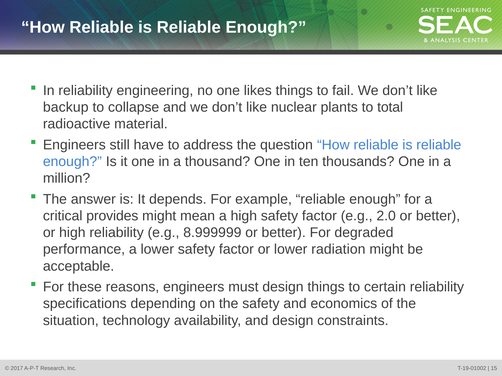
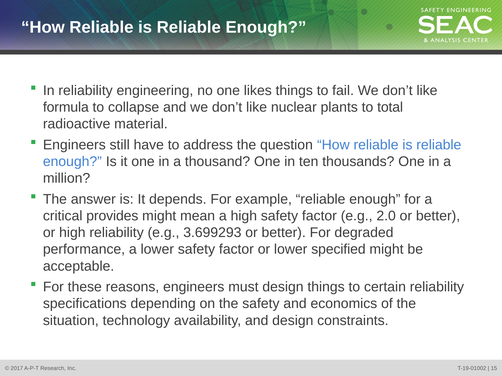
backup: backup -> formula
8.999999: 8.999999 -> 3.699293
radiation: radiation -> specified
